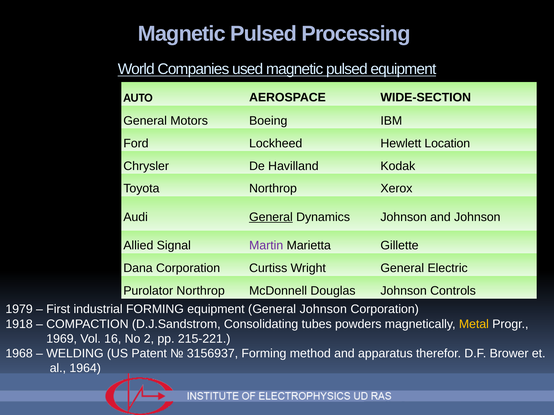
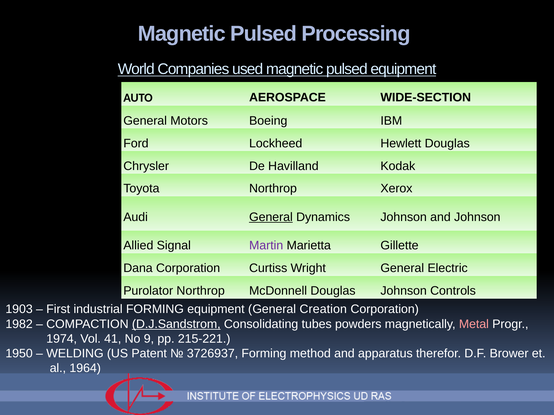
Hewlett Location: Location -> Douglas
1979: 1979 -> 1903
General Johnson: Johnson -> Creation
1918: 1918 -> 1982
D.J.Sandstrom underline: none -> present
Metal colour: yellow -> pink
1969: 1969 -> 1974
16: 16 -> 41
2: 2 -> 9
1968: 1968 -> 1950
3156937: 3156937 -> 3726937
